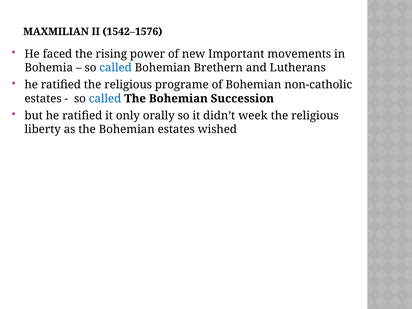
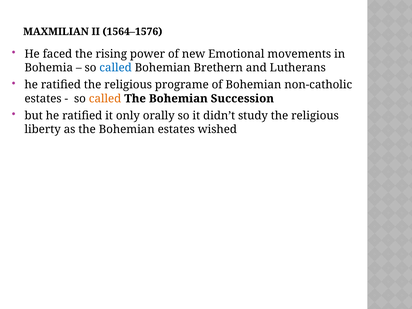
1542–1576: 1542–1576 -> 1564–1576
Important: Important -> Emotional
called at (105, 99) colour: blue -> orange
week: week -> study
